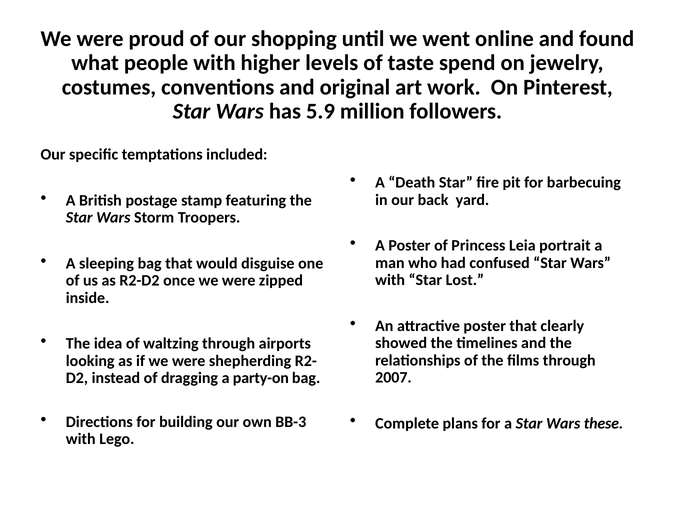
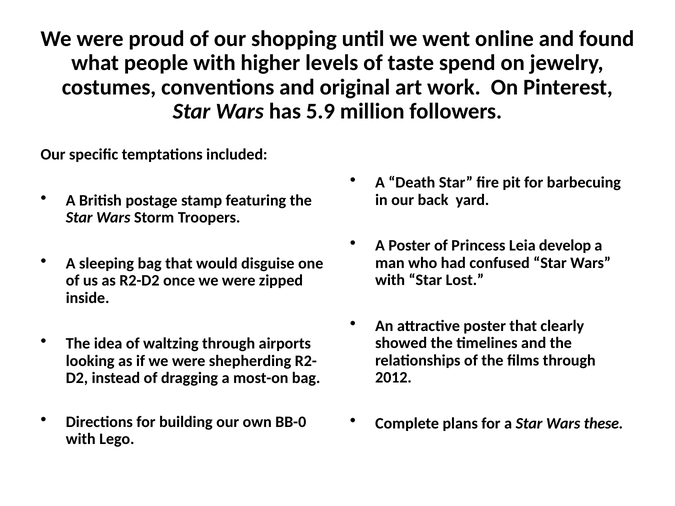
portrait: portrait -> develop
2007: 2007 -> 2012
party-on: party-on -> most-on
BB-3: BB-3 -> BB-0
